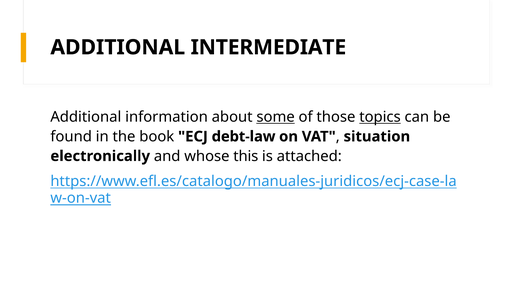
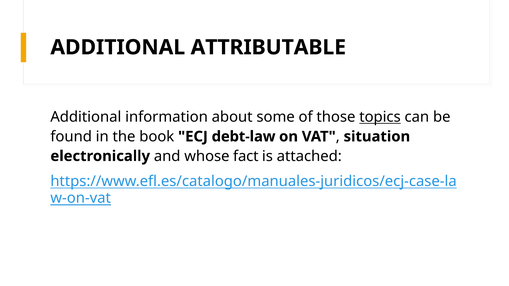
INTERMEDIATE: INTERMEDIATE -> ATTRIBUTABLE
some underline: present -> none
this: this -> fact
